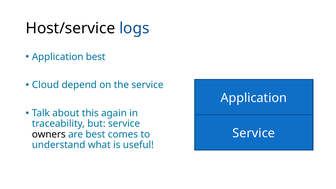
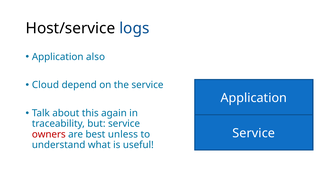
Application best: best -> also
owners colour: black -> red
comes: comes -> unless
